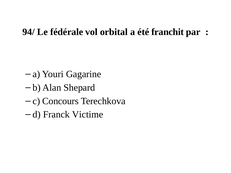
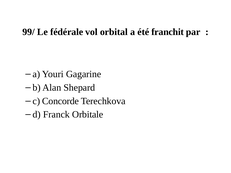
94/: 94/ -> 99/
Concours: Concours -> Concorde
Victime: Victime -> Orbitale
